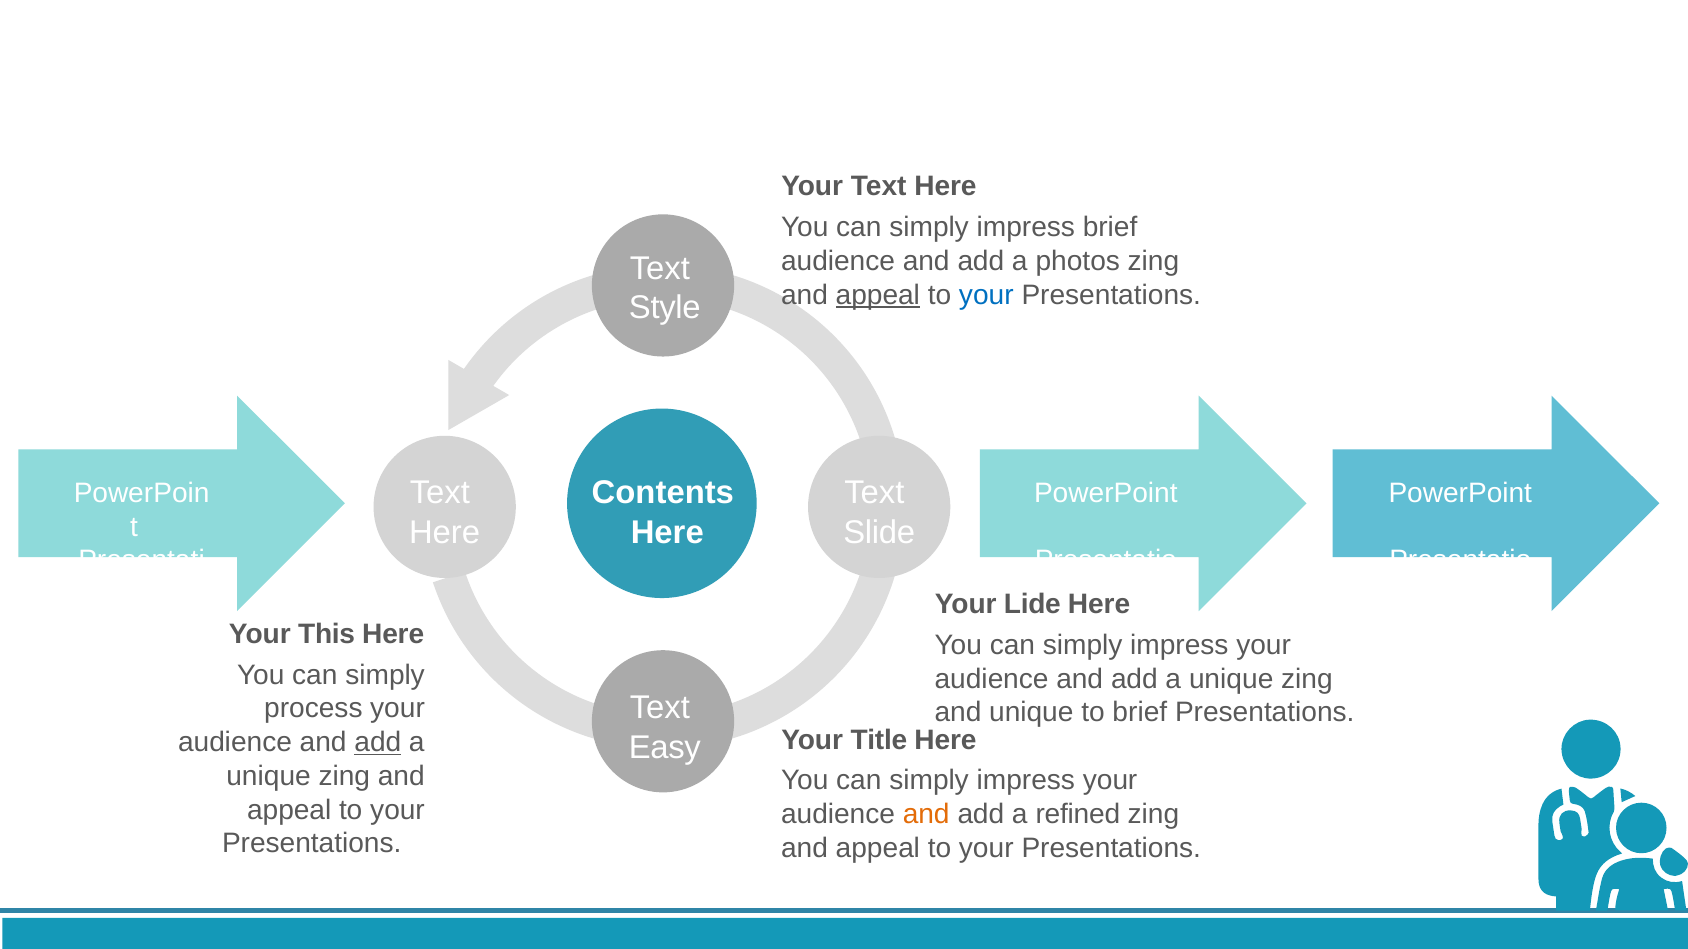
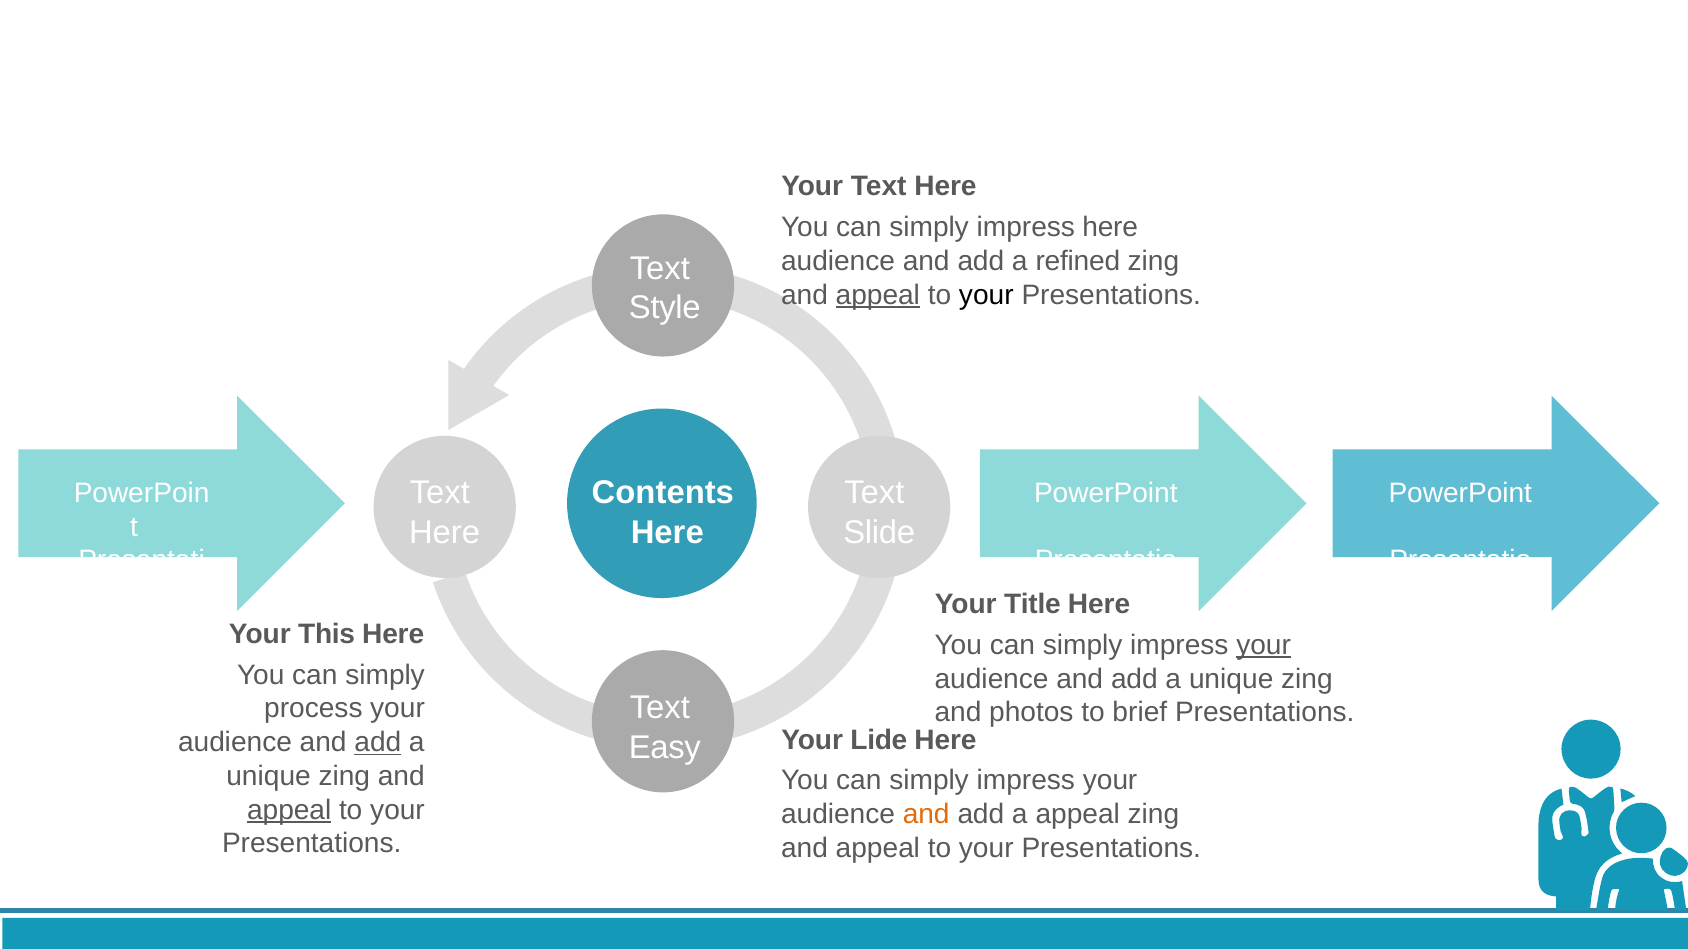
impress brief: brief -> here
photos: photos -> refined
your at (986, 295) colour: blue -> black
Lide: Lide -> Title
your at (1264, 646) underline: none -> present
and unique: unique -> photos
Title: Title -> Lide
appeal at (289, 810) underline: none -> present
a refined: refined -> appeal
